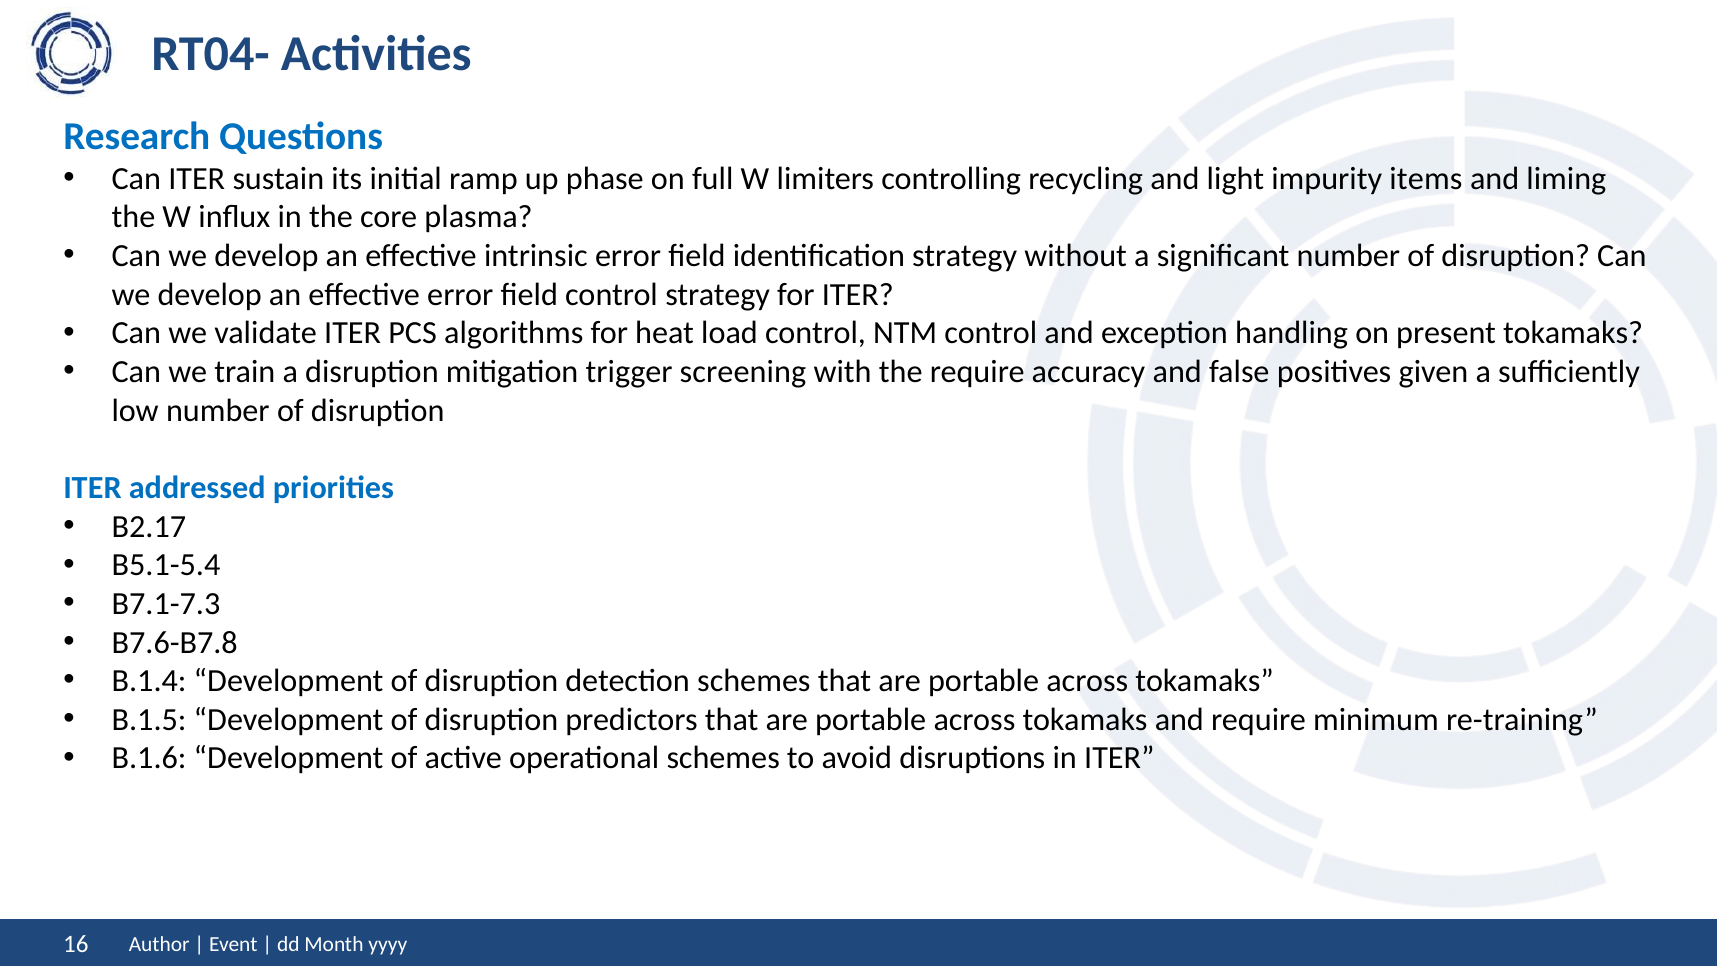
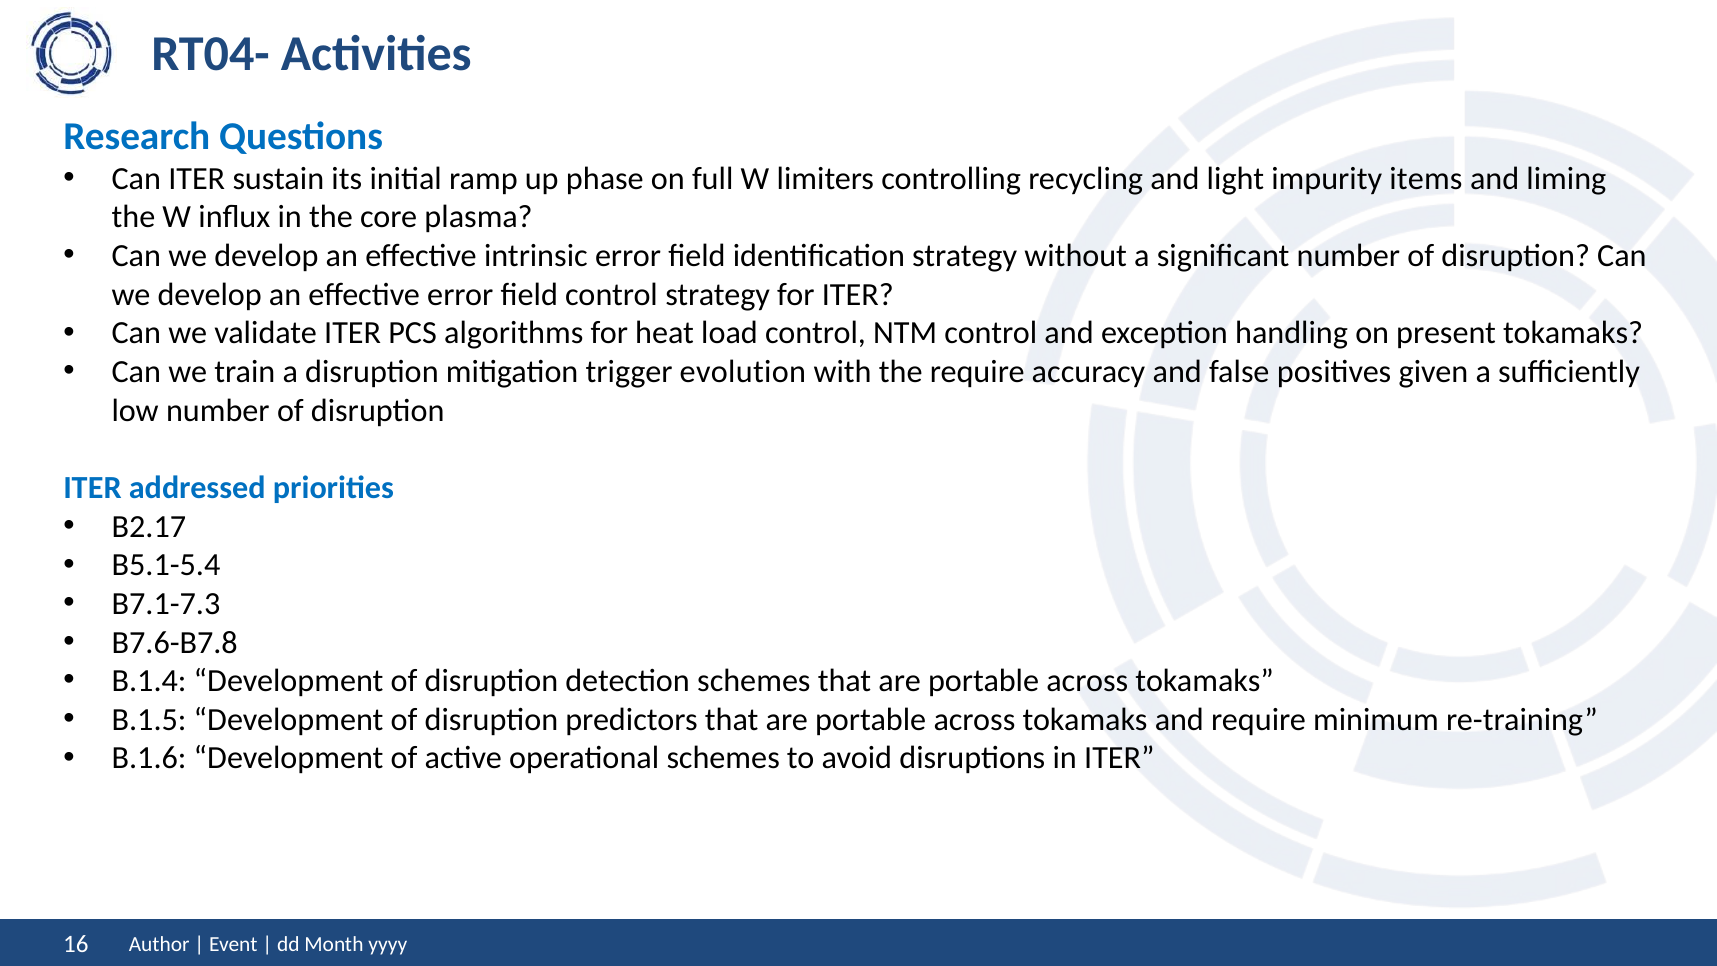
screening: screening -> evolution
